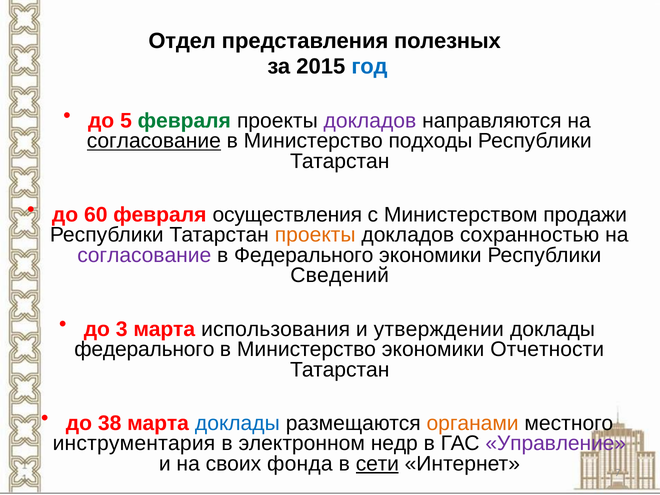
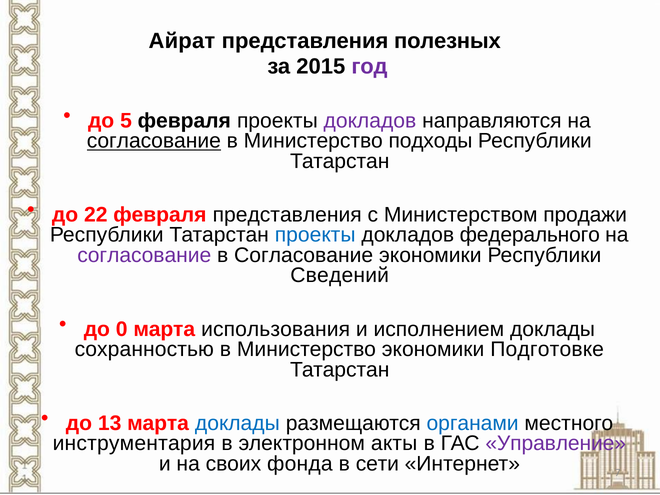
Отдел: Отдел -> Айрат
год colour: blue -> purple
февраля at (184, 121) colour: green -> black
60: 60 -> 22
февраля осуществления: осуществления -> представления
проекты at (315, 235) colour: orange -> blue
сохранностью: сохранностью -> федерального
в Федерального: Федерального -> Согласование
3: 3 -> 0
утверждении: утверждении -> исполнением
федерального at (144, 349): федерального -> сохранностью
Отчетности: Отчетности -> Подготовке
38: 38 -> 13
органами colour: orange -> blue
недр: недр -> акты
сети underline: present -> none
